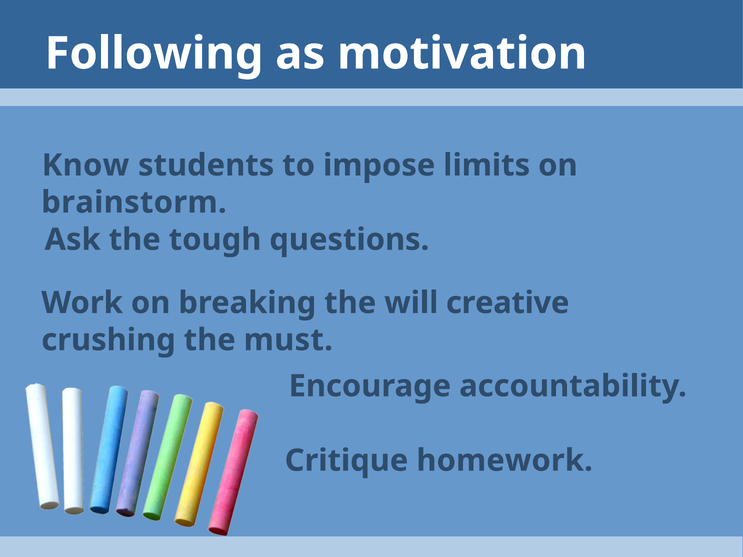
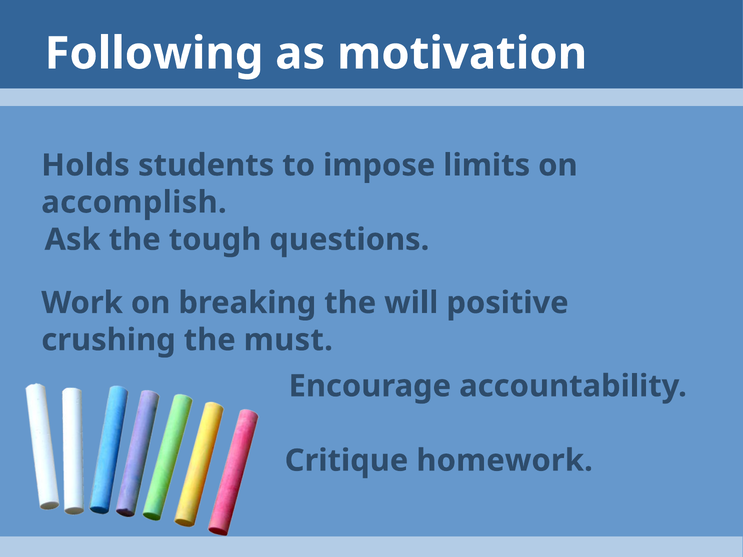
Know: Know -> Holds
brainstorm: brainstorm -> accomplish
creative: creative -> positive
